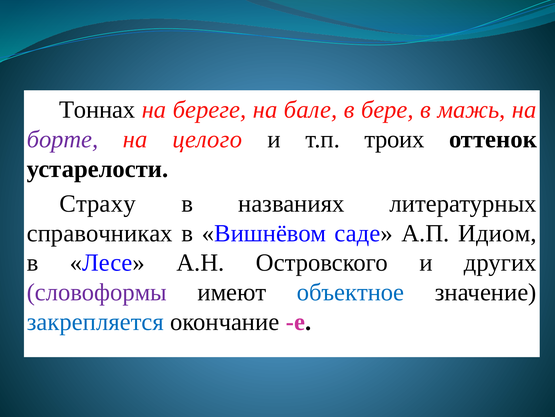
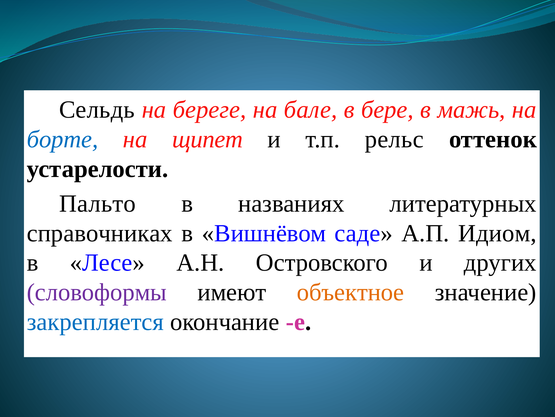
Тоннах: Тоннах -> Сельдь
борте colour: purple -> blue
целого: целого -> щипет
троих: троих -> рельс
Страху: Страху -> Пальто
объектное colour: blue -> orange
